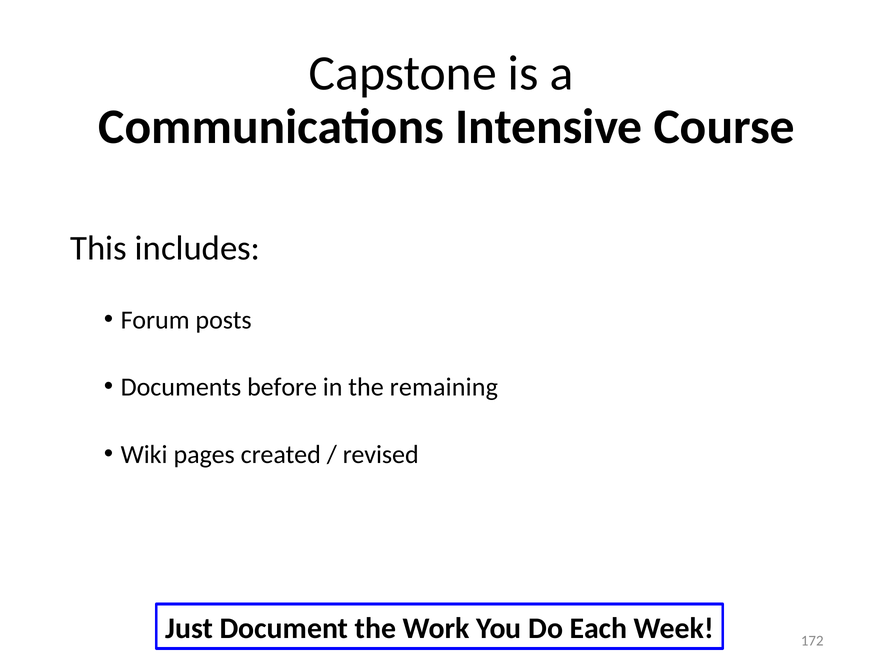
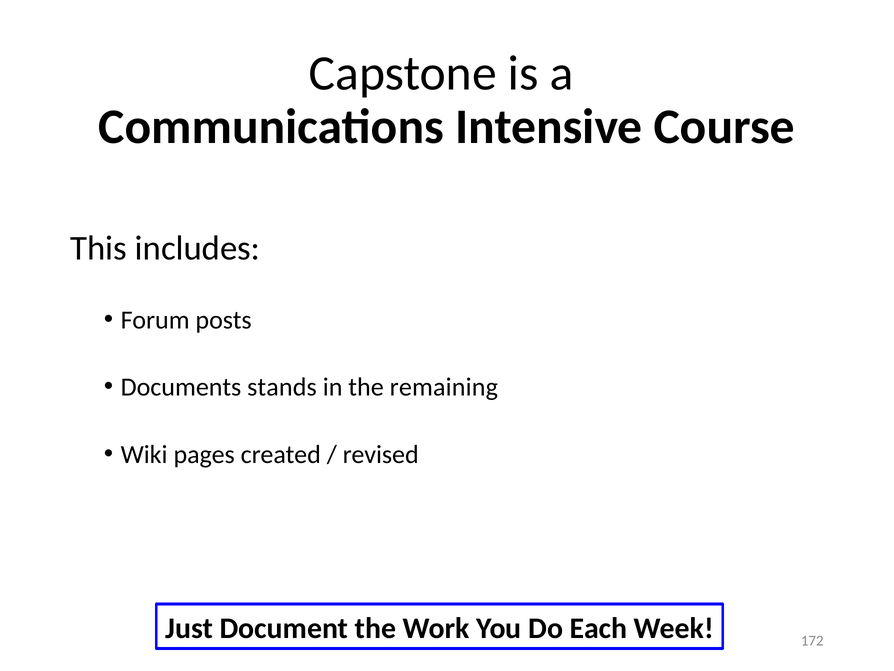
before: before -> stands
